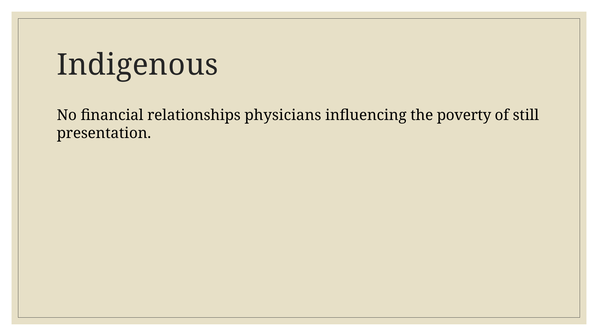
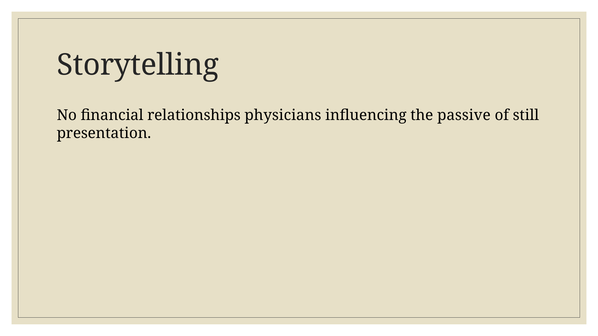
Indigenous: Indigenous -> Storytelling
poverty: poverty -> passive
